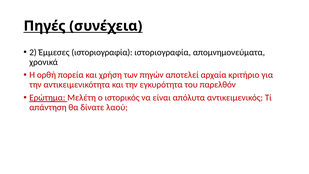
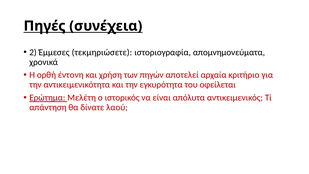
Έμμεσες ιστοριογραφία: ιστοριογραφία -> τεκμηριώσετε
πορεία: πορεία -> έντονη
παρελθόν: παρελθόν -> οφείλεται
